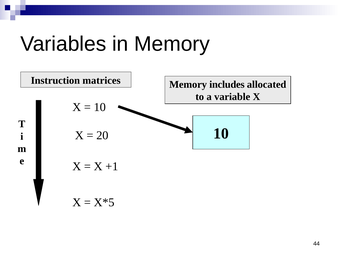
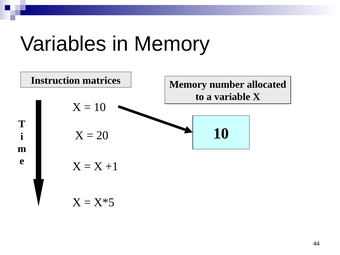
includes: includes -> number
